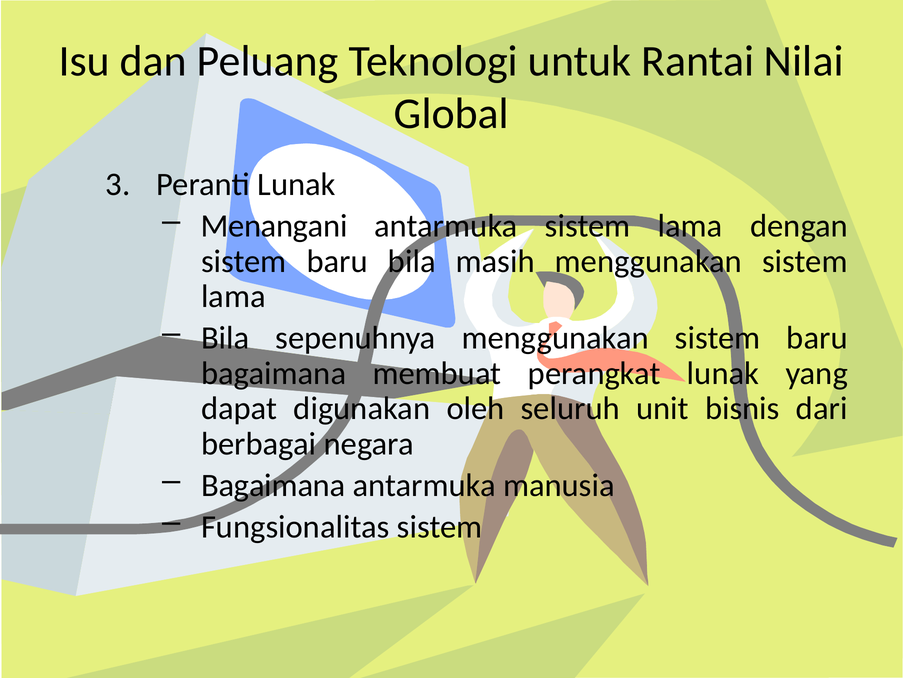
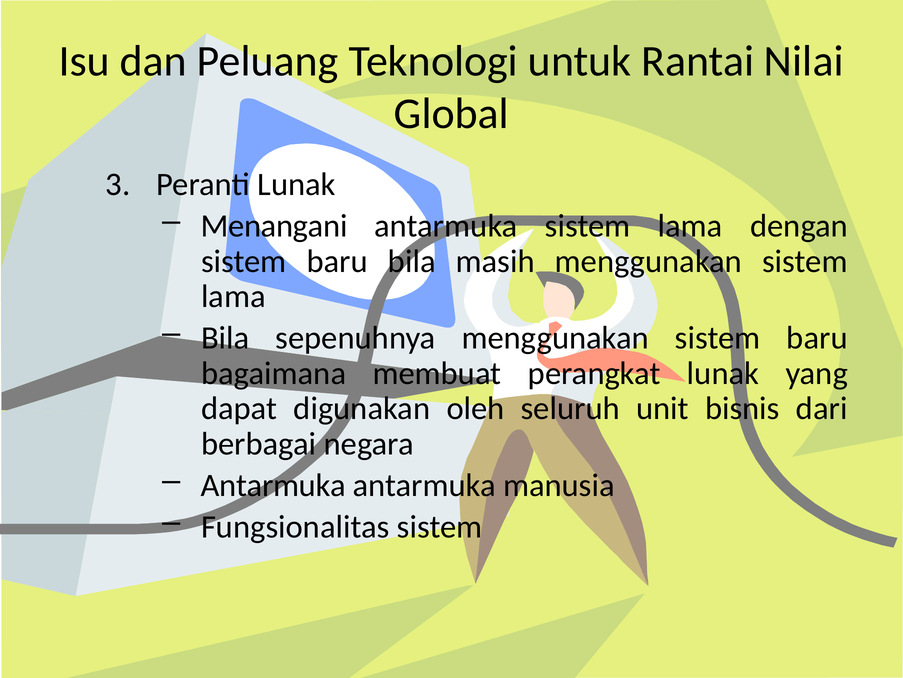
Bagaimana at (273, 485): Bagaimana -> Antarmuka
